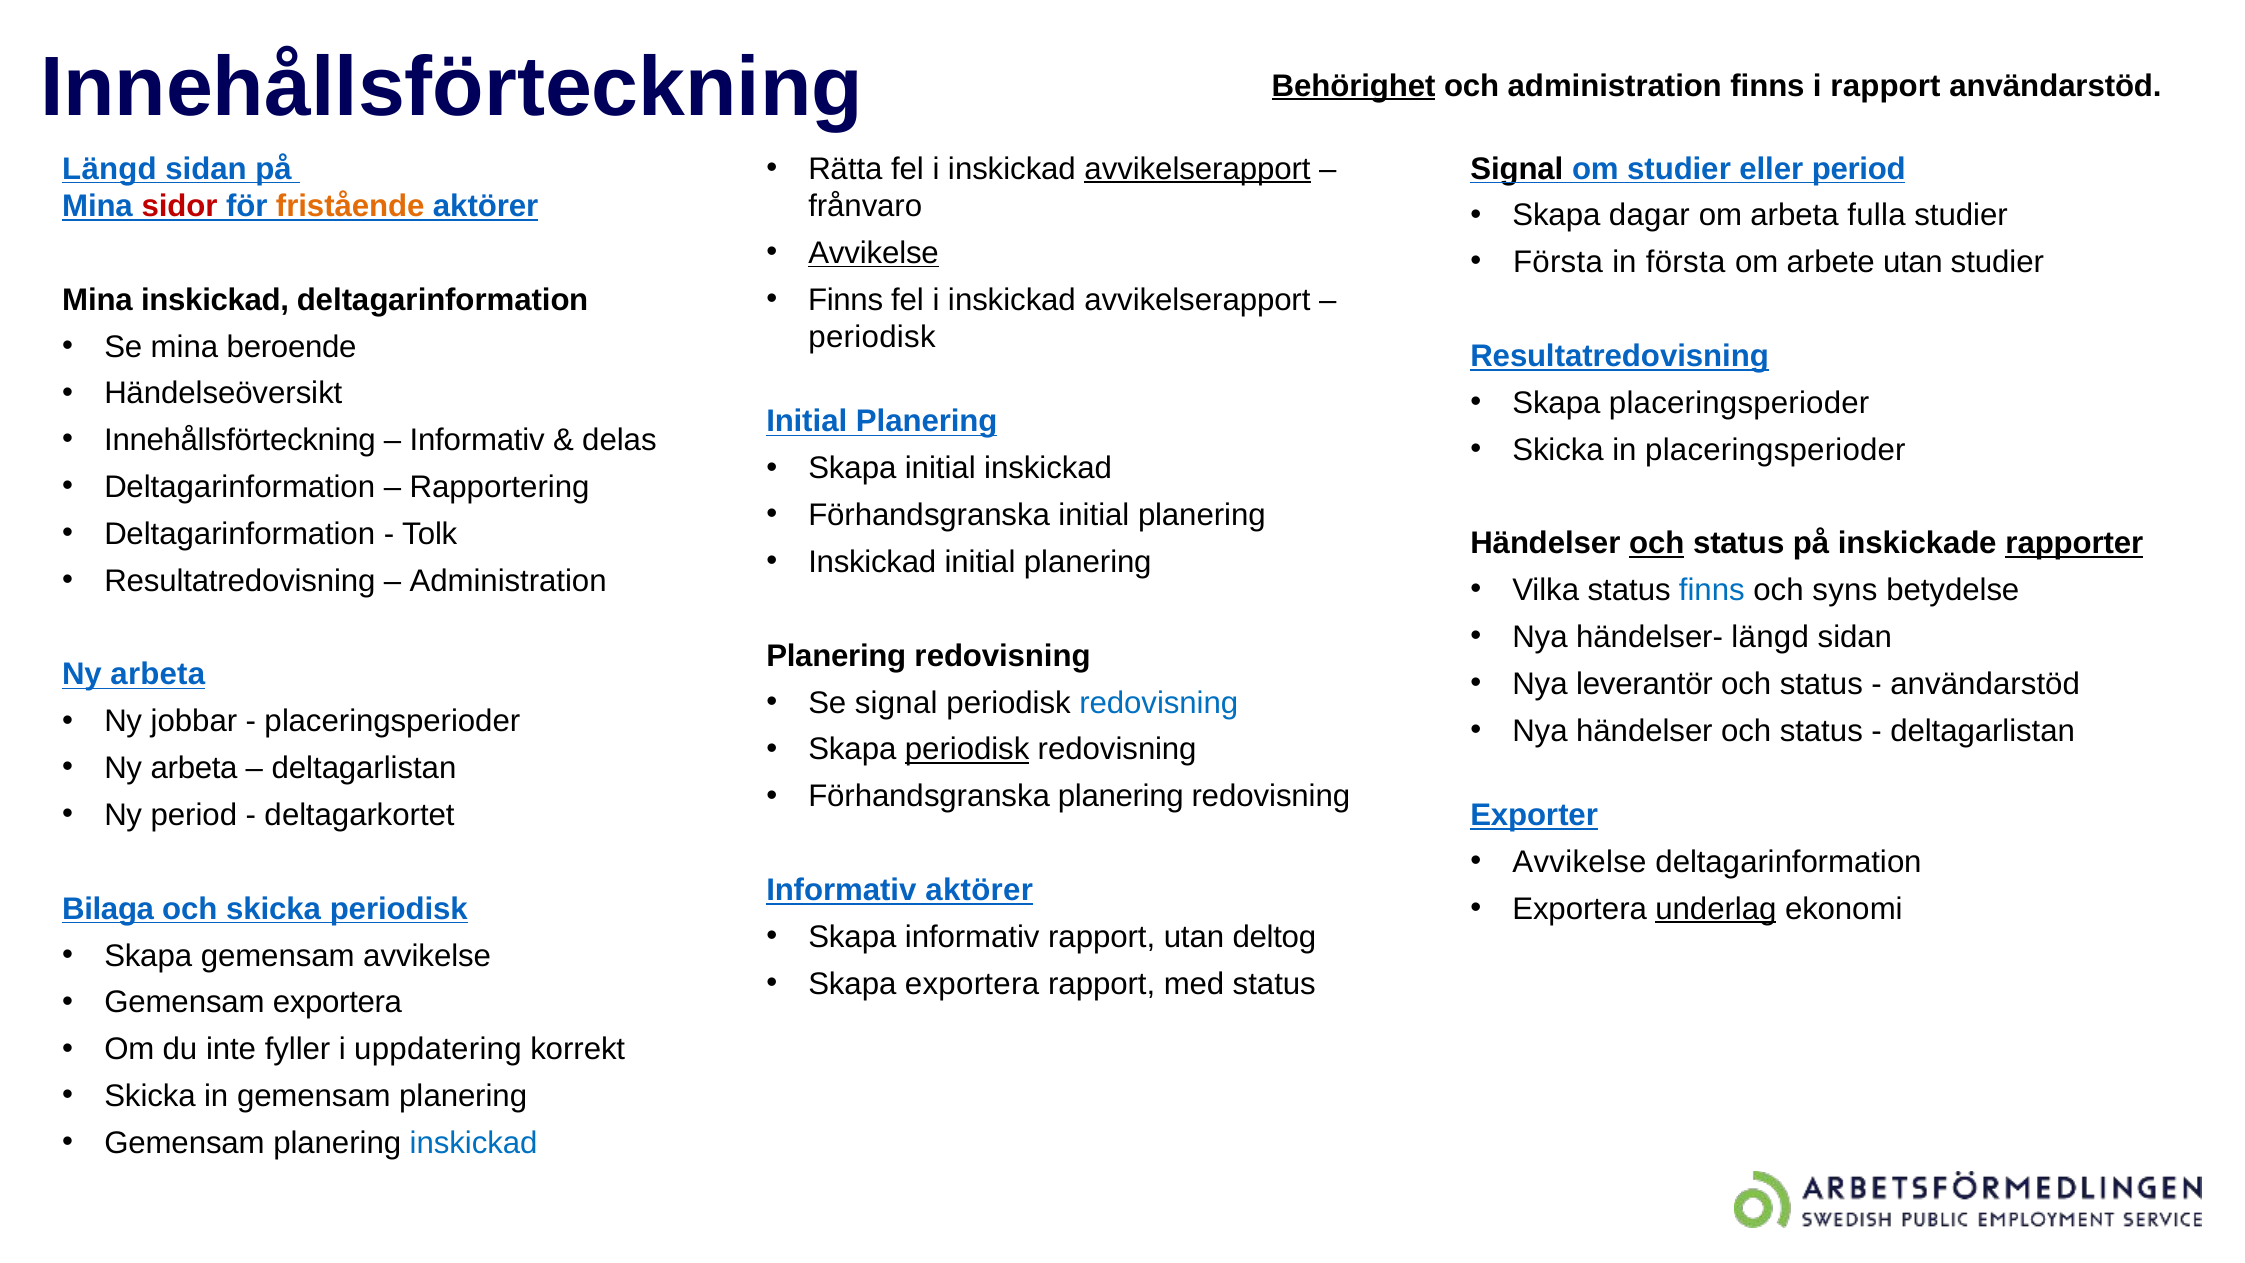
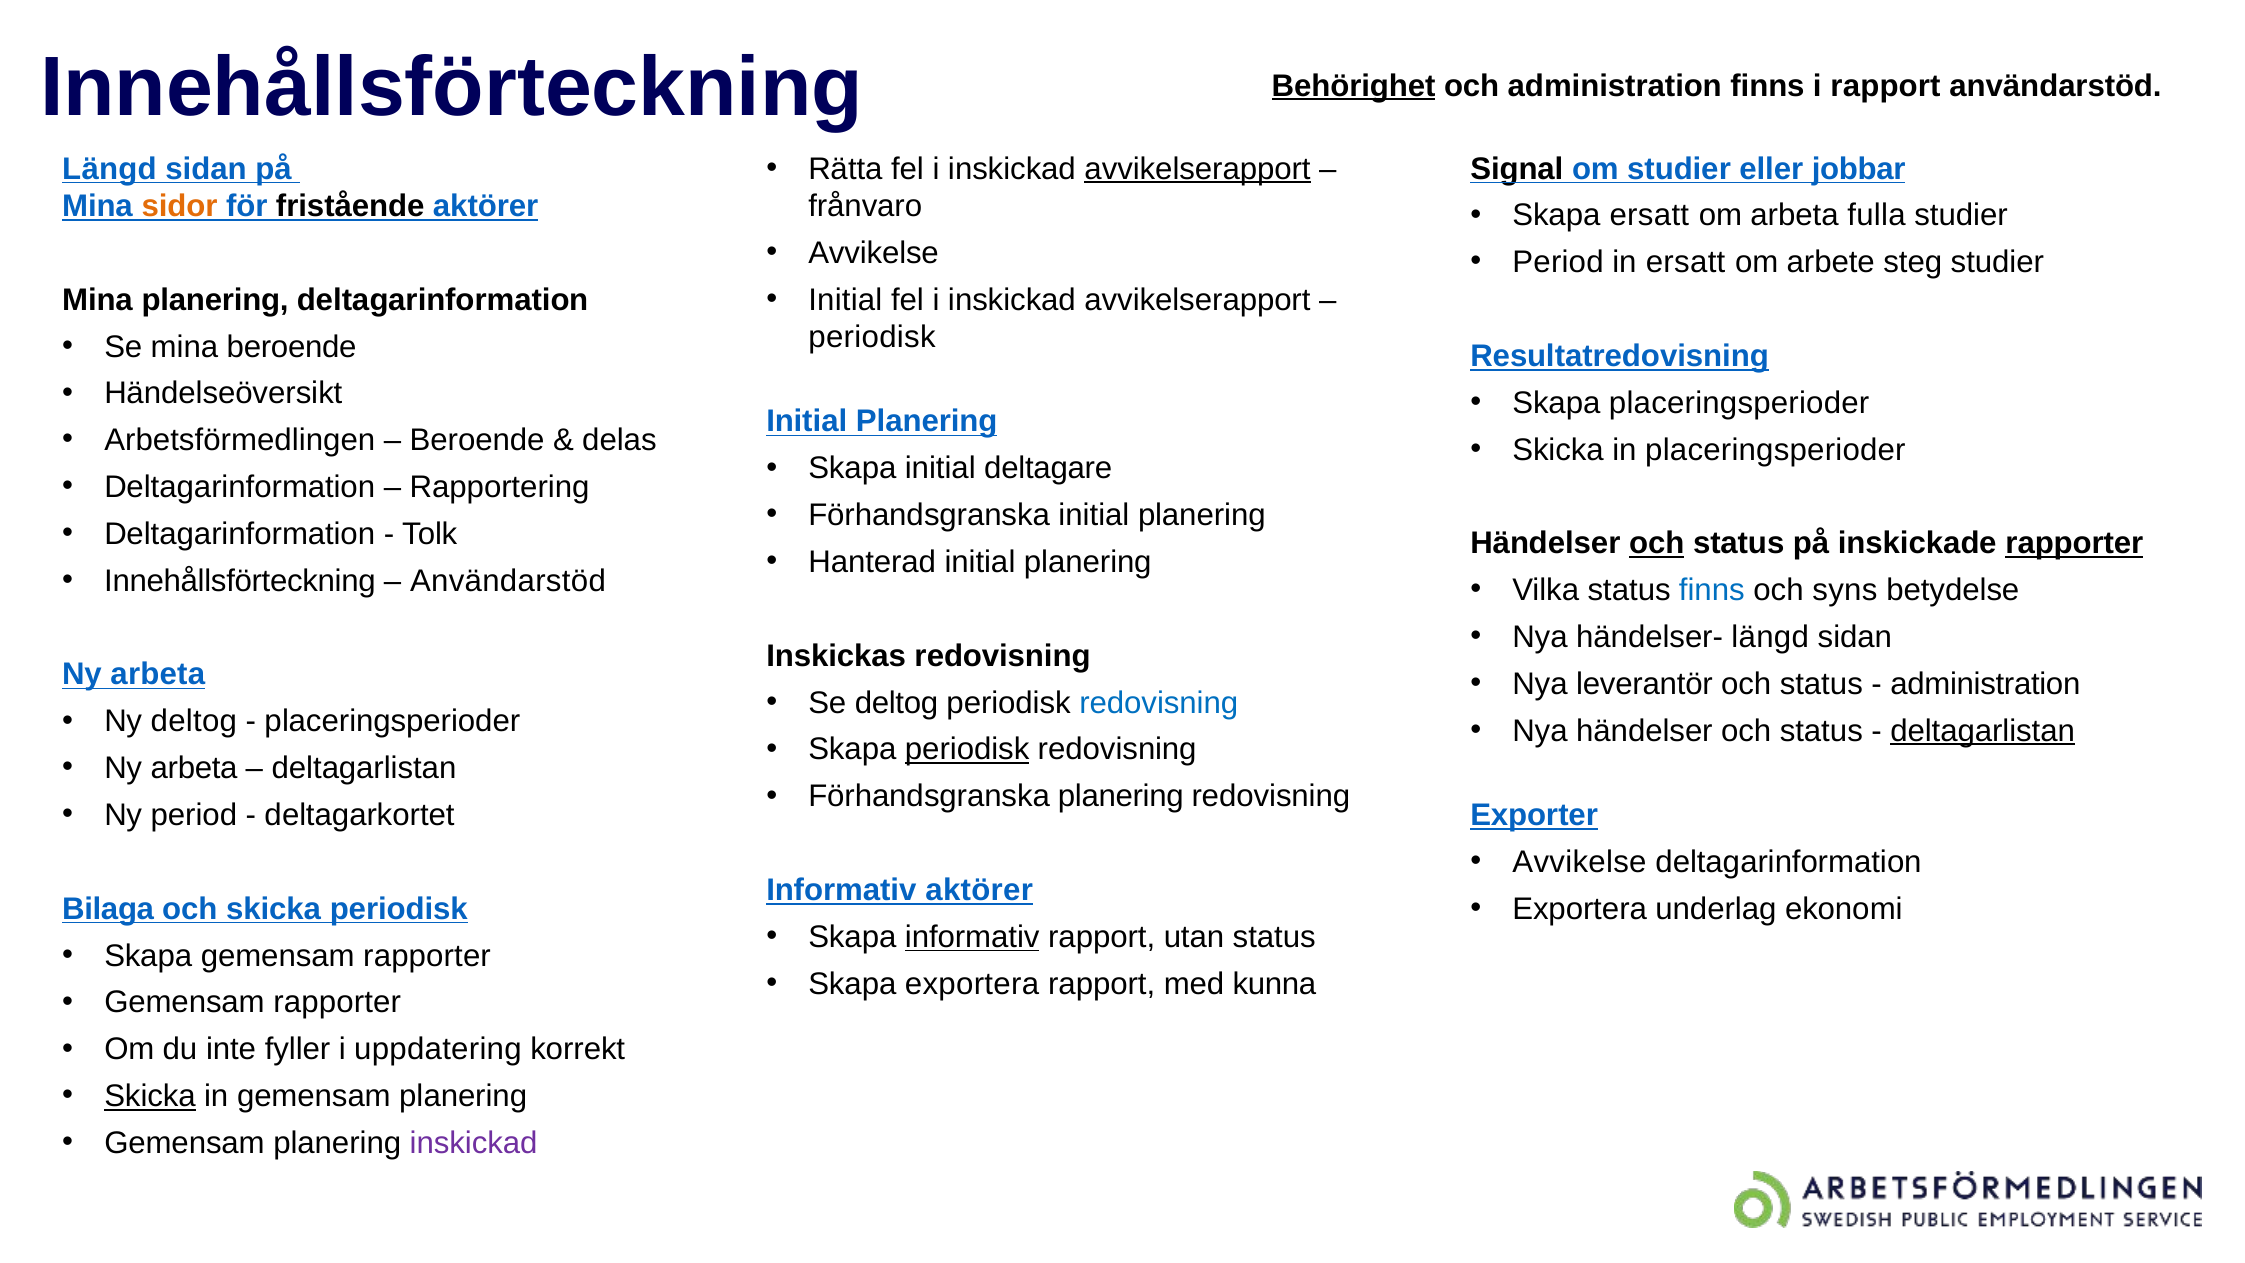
eller period: period -> jobbar
sidor colour: red -> orange
fristående colour: orange -> black
Skapa dagar: dagar -> ersatt
Avvikelse at (874, 253) underline: present -> none
Första at (1558, 262): Första -> Period
in första: första -> ersatt
arbete utan: utan -> steg
Finns at (846, 300): Finns -> Initial
Mina inskickad: inskickad -> planering
Innehållsförteckning at (240, 440): Innehållsförteckning -> Arbetsförmedlingen
Informativ at (477, 440): Informativ -> Beroende
initial inskickad: inskickad -> deltagare
Inskickad at (872, 562): Inskickad -> Hanterad
Resultatredovisning at (240, 581): Resultatredovisning -> Innehållsförteckning
Administration at (508, 581): Administration -> Användarstöd
Planering at (836, 656): Planering -> Inskickas
användarstöd at (1985, 684): användarstöd -> administration
Se signal: signal -> deltog
Ny jobbar: jobbar -> deltog
deltagarlistan at (1983, 731) underline: none -> present
underlag underline: present -> none
informativ at (972, 937) underline: none -> present
utan deltog: deltog -> status
Skapa gemensam avvikelse: avvikelse -> rapporter
med status: status -> kunna
exportera at (337, 1003): exportera -> rapporter
Skicka at (150, 1096) underline: none -> present
inskickad at (474, 1143) colour: blue -> purple
